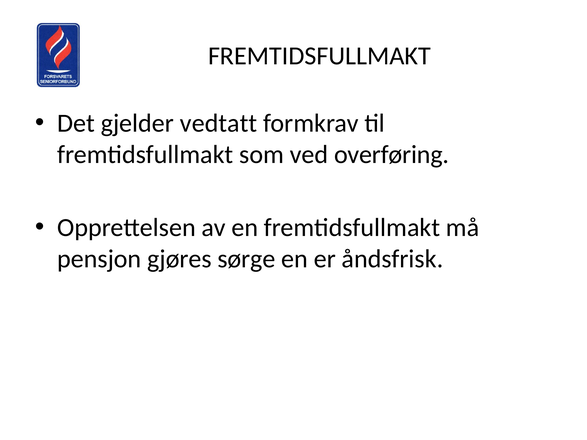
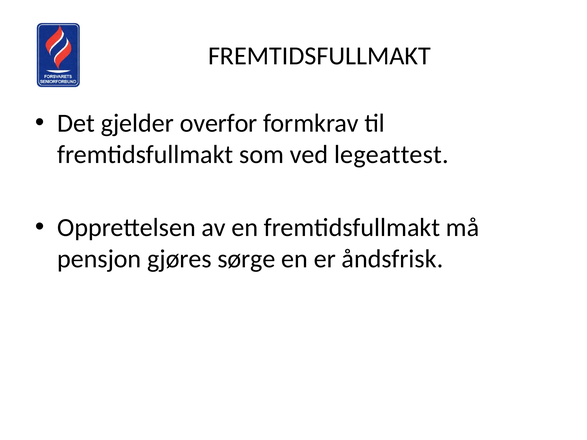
vedtatt: vedtatt -> overfor
overføring: overføring -> legeattest
